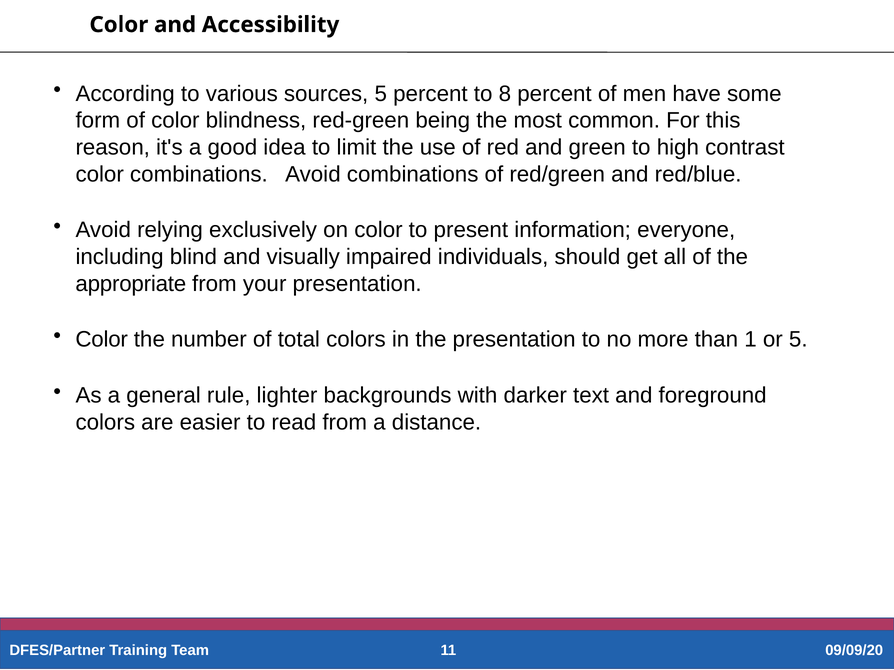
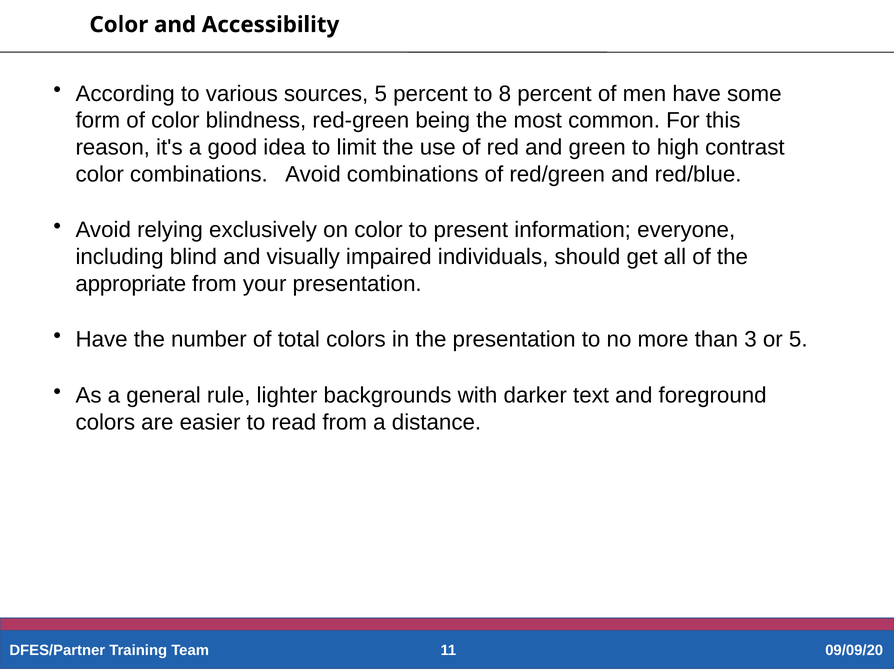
Color at (102, 340): Color -> Have
1: 1 -> 3
